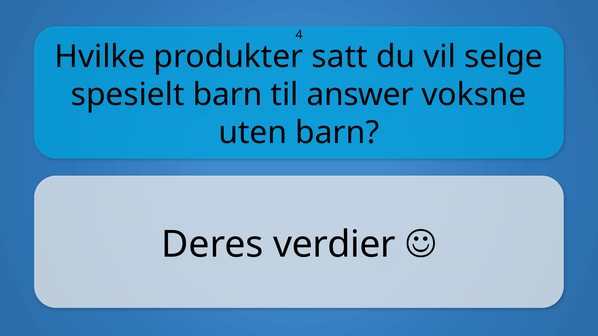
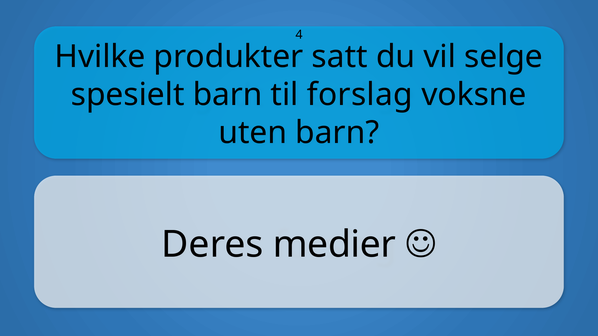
answer: answer -> forslag
verdier: verdier -> medier
